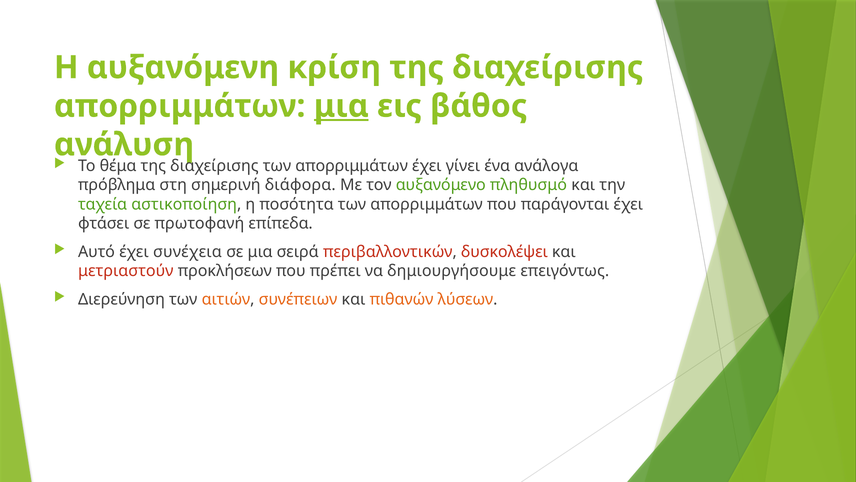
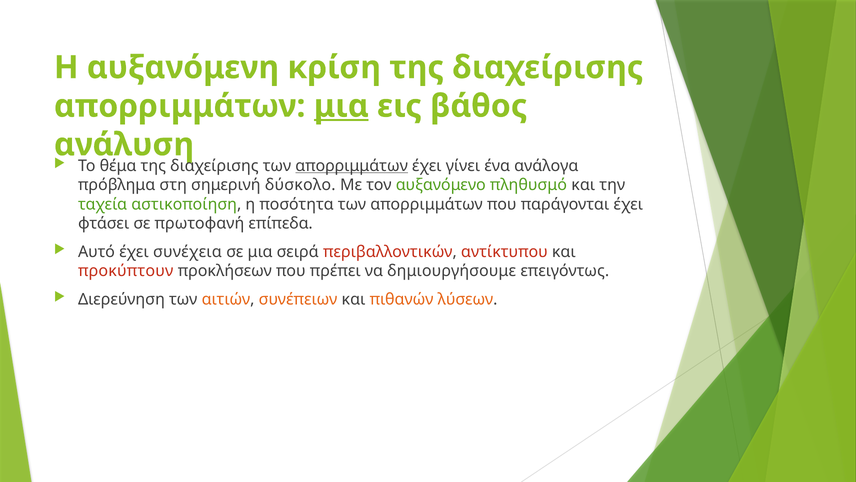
απορριμμάτων at (352, 166) underline: none -> present
διάφορα: διάφορα -> δύσκολο
δυσκολέψει: δυσκολέψει -> αντίκτυπου
μετριαστούν: μετριαστούν -> προκύπτουν
